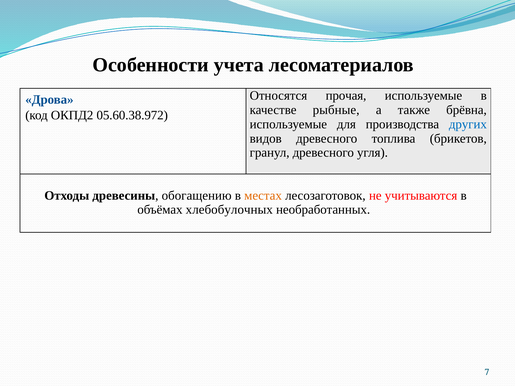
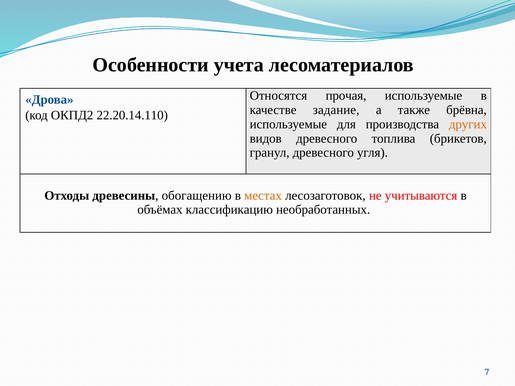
рыбные: рыбные -> задание
05.60.38.972: 05.60.38.972 -> 22.20.14.110
других colour: blue -> orange
хлебобулочных: хлебобулочных -> классификацию
